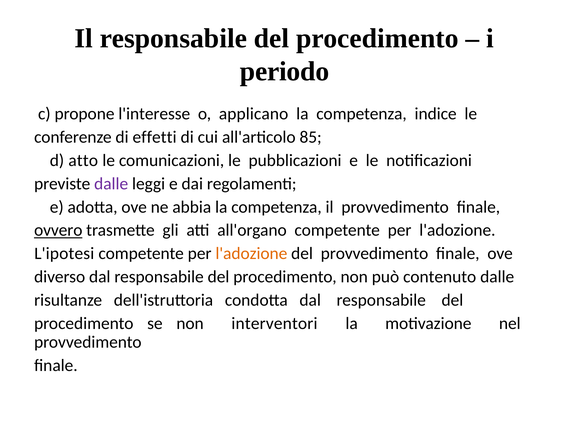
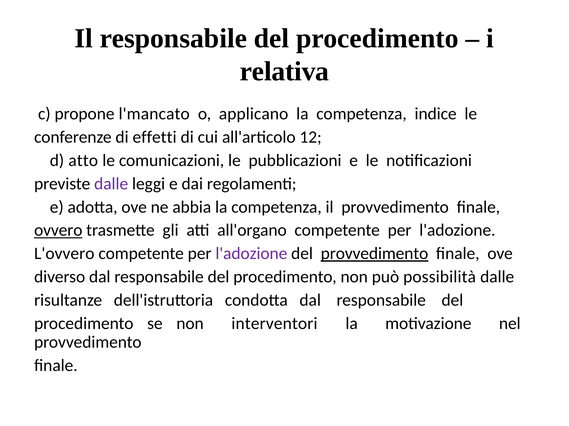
periodo: periodo -> relativa
l'interesse: l'interesse -> l'mancato
85: 85 -> 12
L'ipotesi: L'ipotesi -> L'ovvero
l'adozione at (251, 254) colour: orange -> purple
provvedimento at (374, 254) underline: none -> present
contenuto: contenuto -> possibilità
